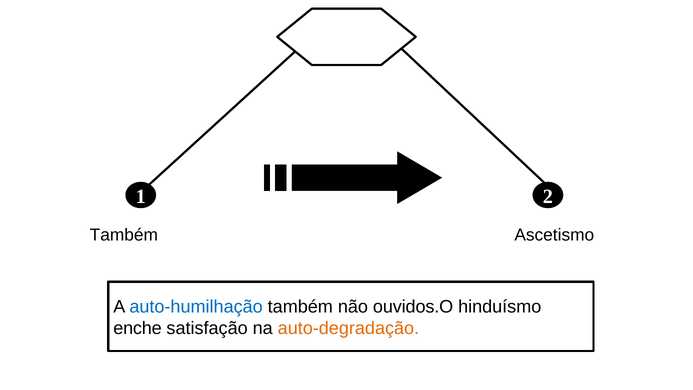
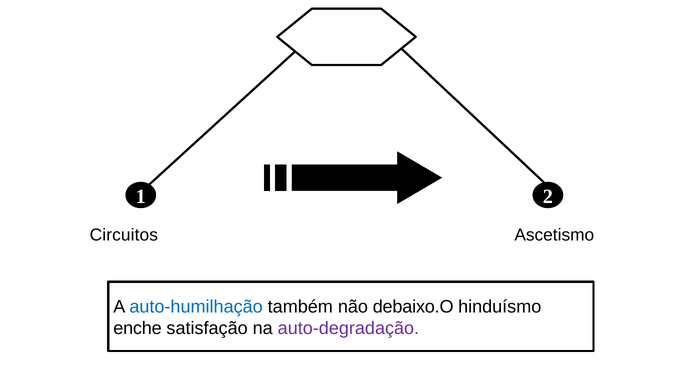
Também at (124, 235): Também -> Circuitos
ouvidos.O: ouvidos.O -> debaixo.O
auto-degradação colour: orange -> purple
